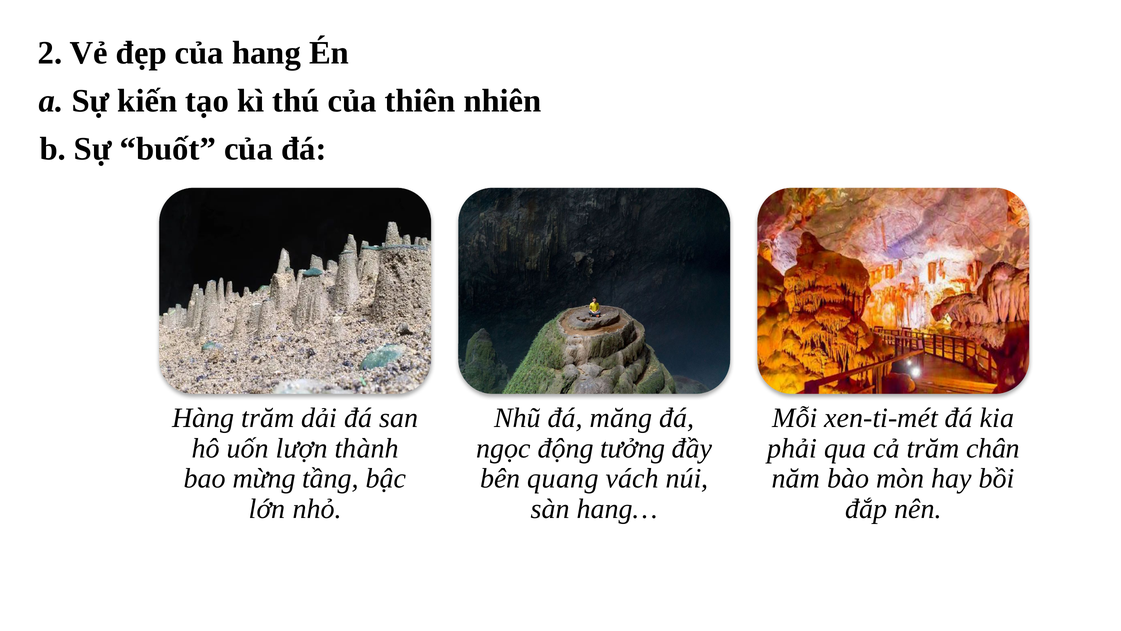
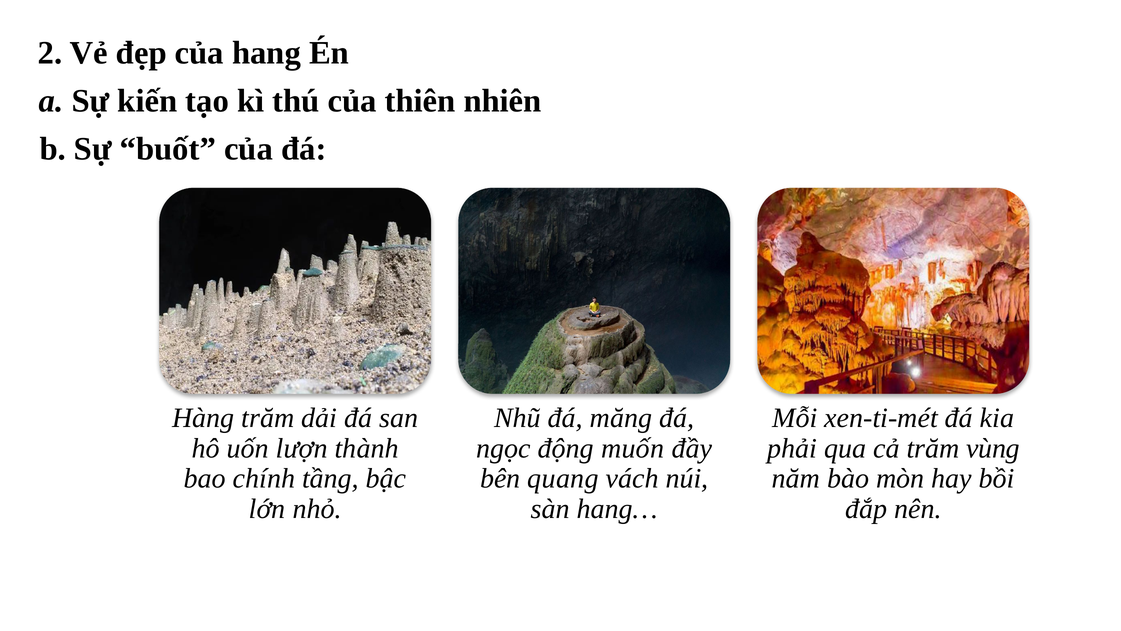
tưởng: tưởng -> muốn
chân: chân -> vùng
mừng: mừng -> chính
